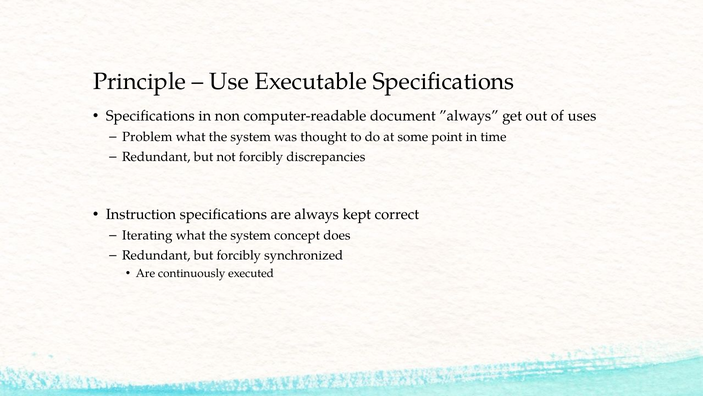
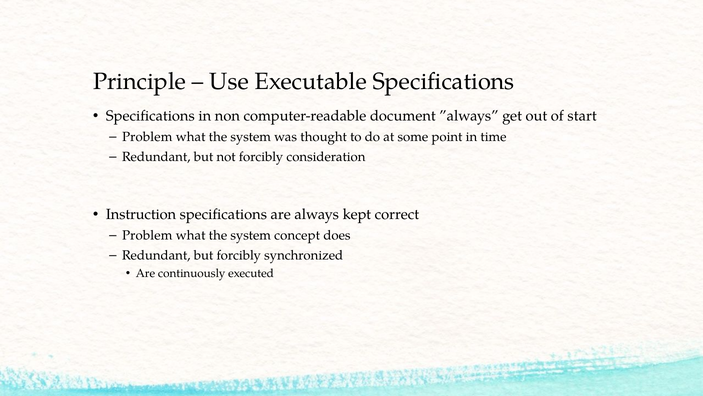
uses: uses -> start
discrepancies: discrepancies -> consideration
Iterating at (147, 235): Iterating -> Problem
